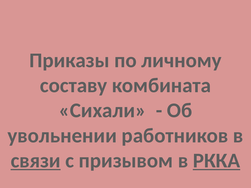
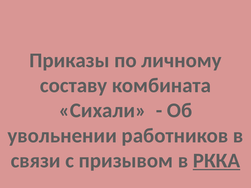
связи underline: present -> none
